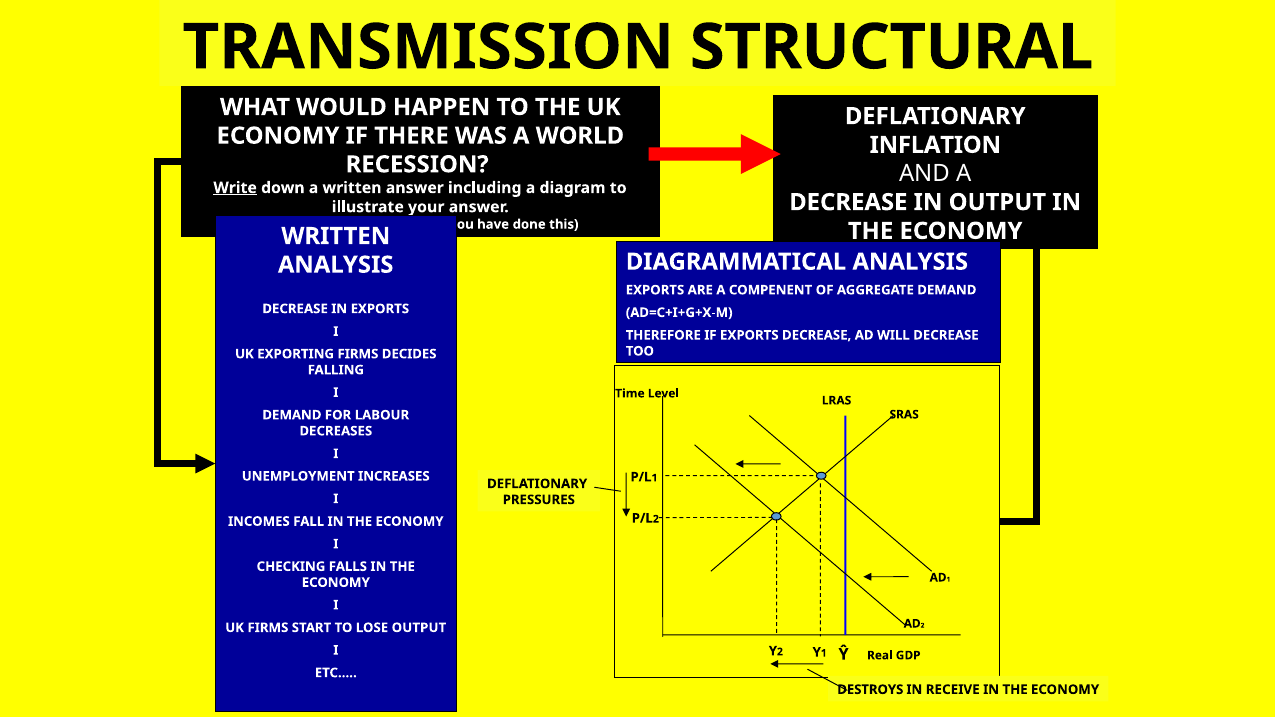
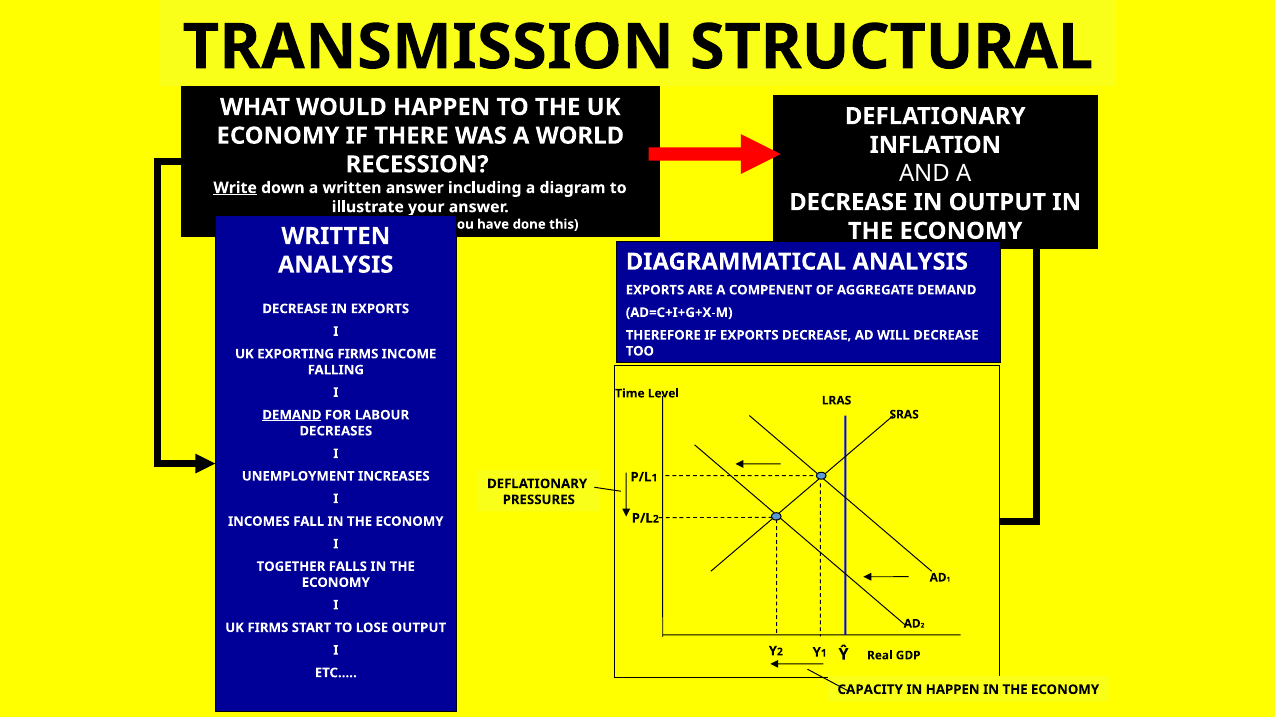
DECIDES: DECIDES -> INCOME
DEMAND at (292, 415) underline: none -> present
CHECKING: CHECKING -> TOGETHER
DESTROYS: DESTROYS -> CAPACITY
IN RECEIVE: RECEIVE -> HAPPEN
